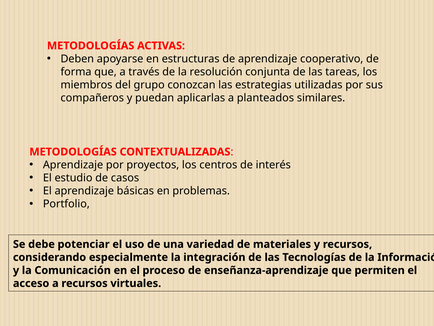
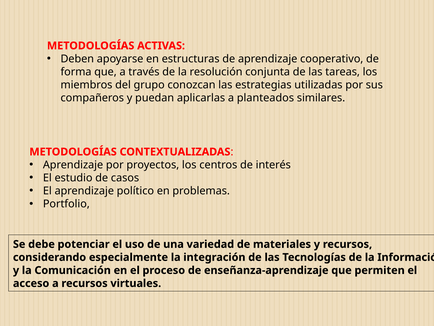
básicas: básicas -> político
